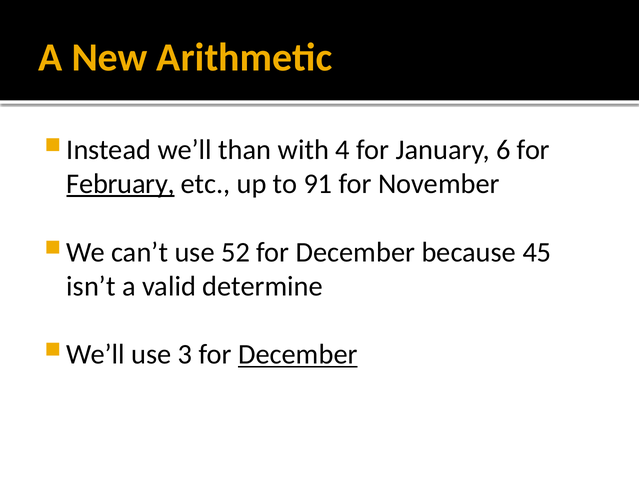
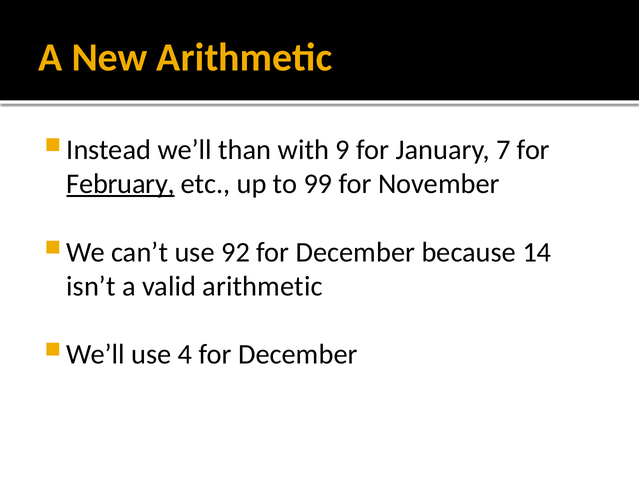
4: 4 -> 9
6: 6 -> 7
91: 91 -> 99
52: 52 -> 92
45: 45 -> 14
valid determine: determine -> arithmetic
3: 3 -> 4
December at (298, 354) underline: present -> none
